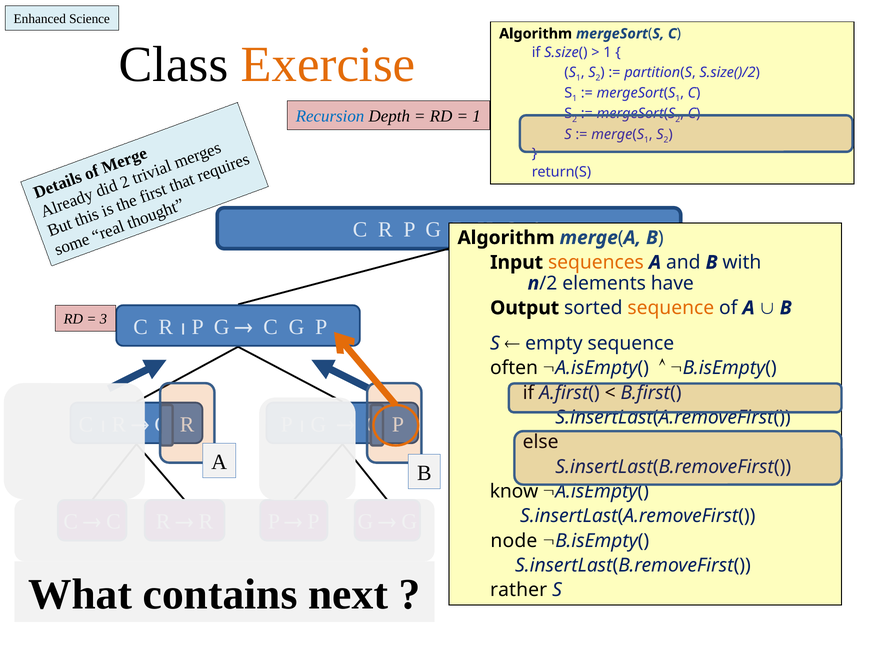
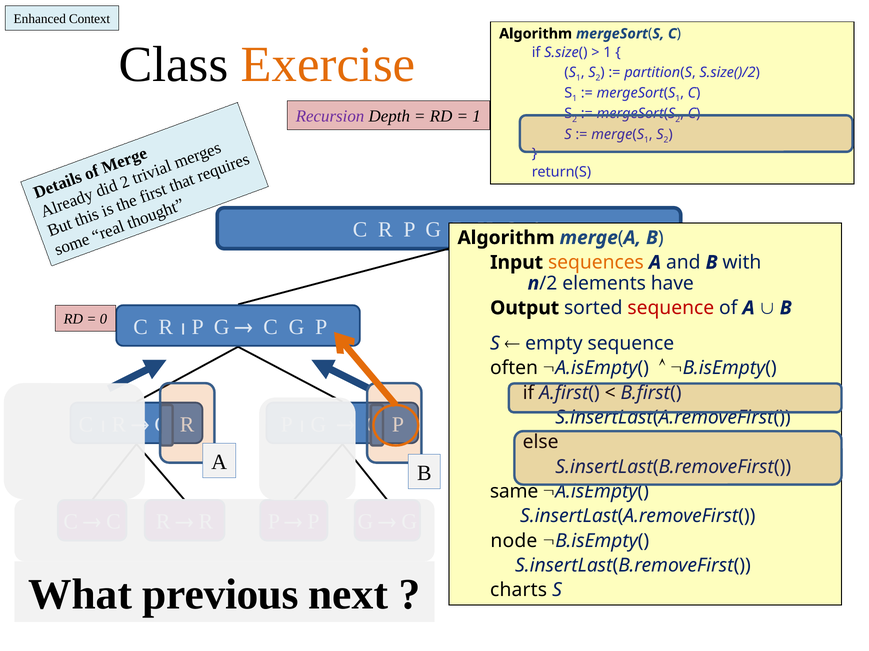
Science: Science -> Context
Recursion colour: blue -> purple
sequence at (671, 308) colour: orange -> red
3: 3 -> 0
know: know -> same
contains: contains -> previous
rather: rather -> charts
